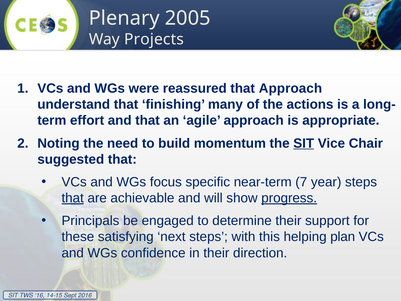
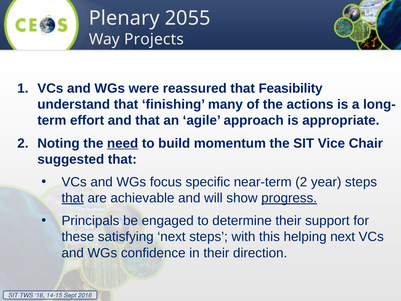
2005: 2005 -> 2055
that Approach: Approach -> Feasibility
need underline: none -> present
SIT at (304, 143) underline: present -> none
near-term 7: 7 -> 2
helping plan: plan -> next
